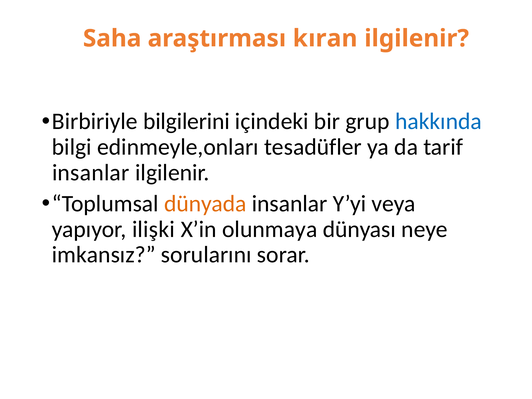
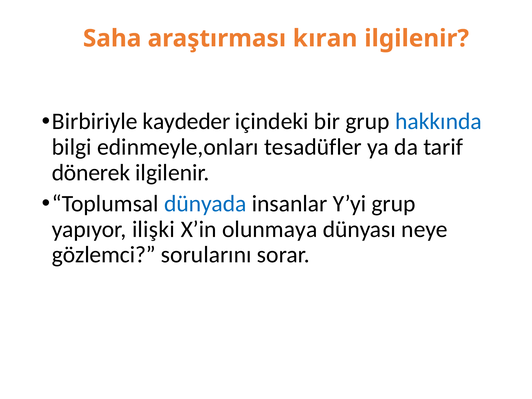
bilgilerini: bilgilerini -> kaydeder
insanlar at (91, 173): insanlar -> dönerek
dünyada colour: orange -> blue
Y’yi veya: veya -> grup
imkansız: imkansız -> gözlemci
